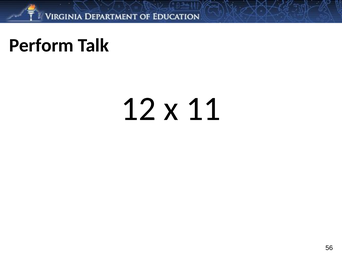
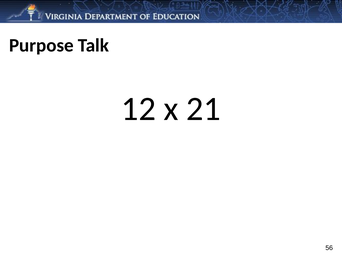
Perform: Perform -> Purpose
11: 11 -> 21
